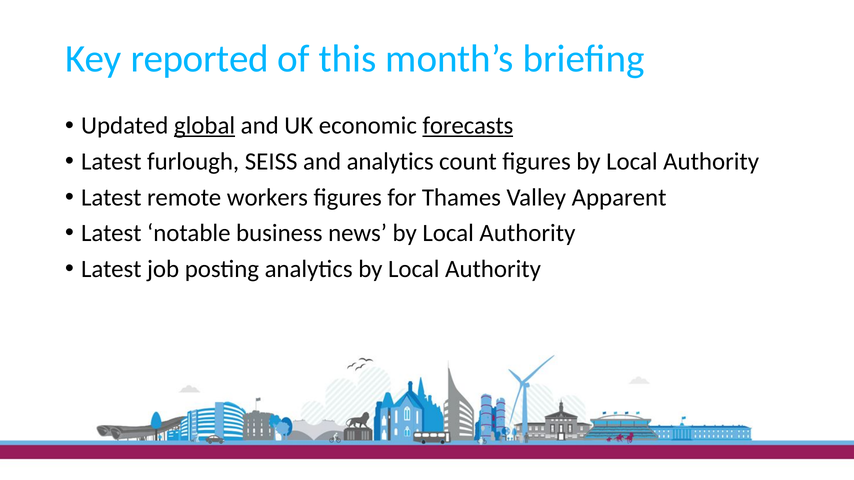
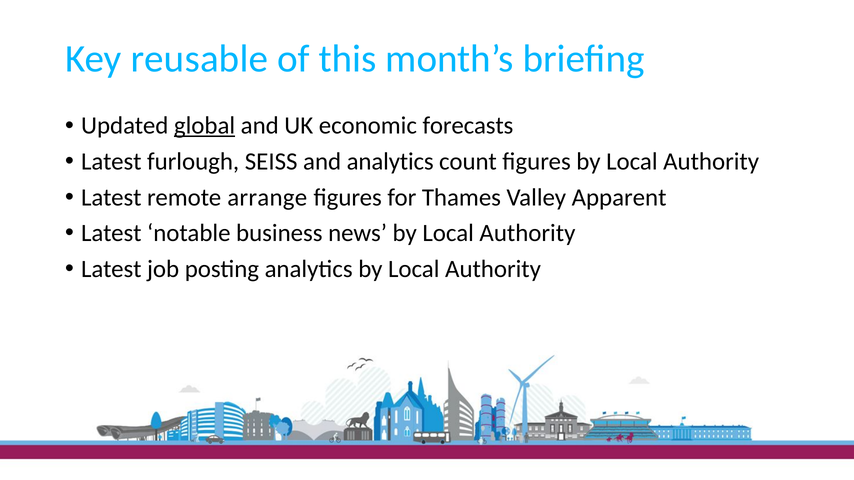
reported: reported -> reusable
forecasts underline: present -> none
workers: workers -> arrange
